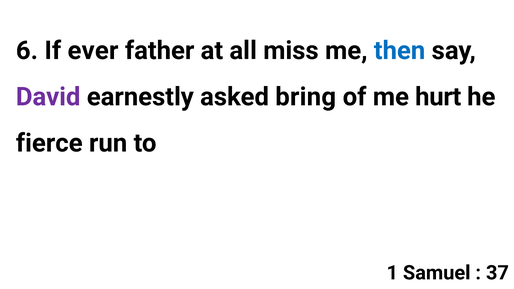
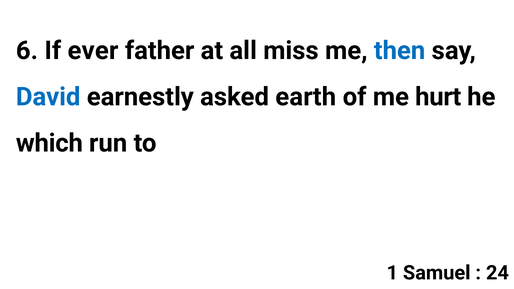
David colour: purple -> blue
bring: bring -> earth
fierce: fierce -> which
37: 37 -> 24
